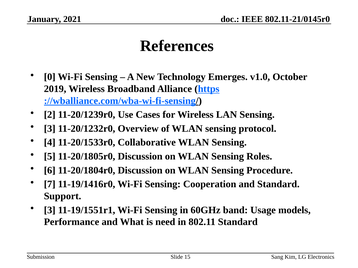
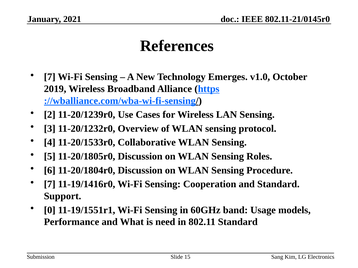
0 at (50, 77): 0 -> 7
3 at (50, 210): 3 -> 0
